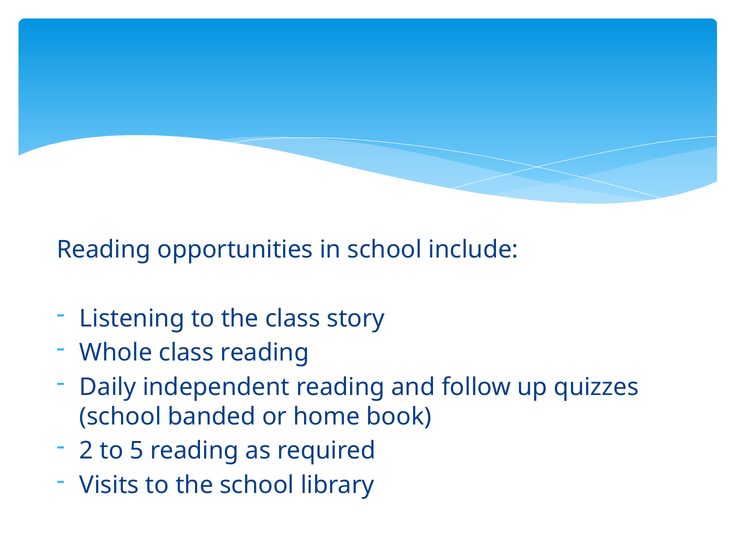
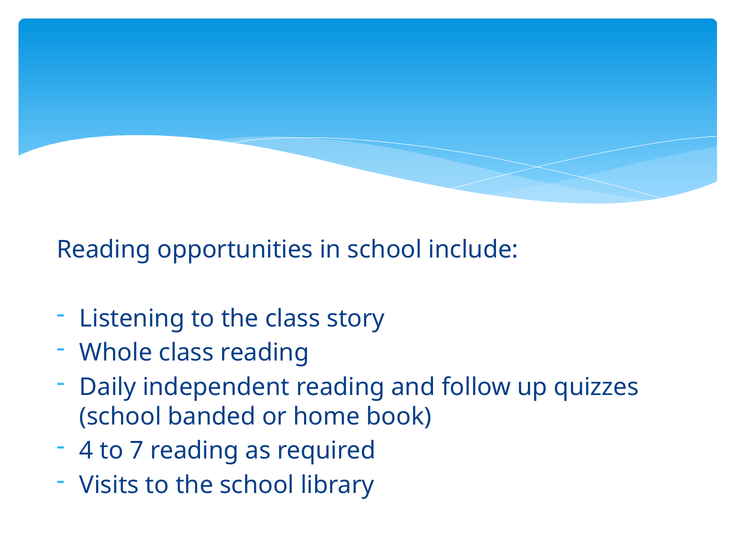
2: 2 -> 4
5: 5 -> 7
